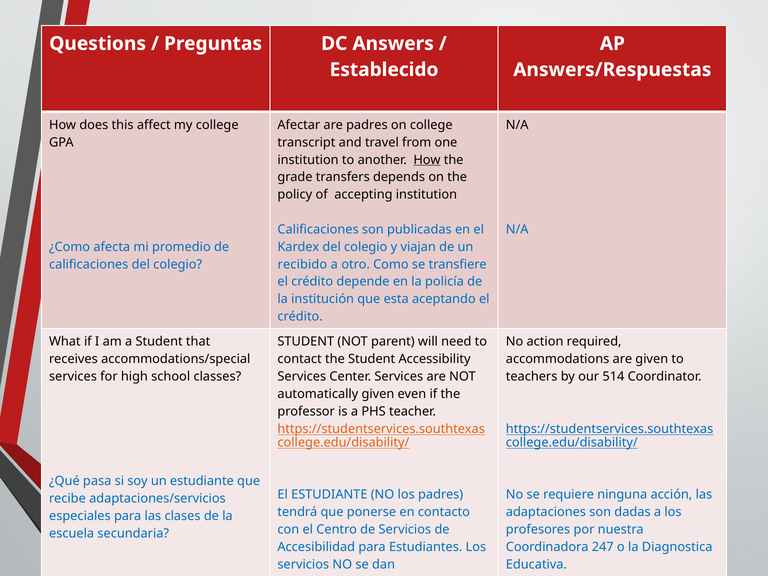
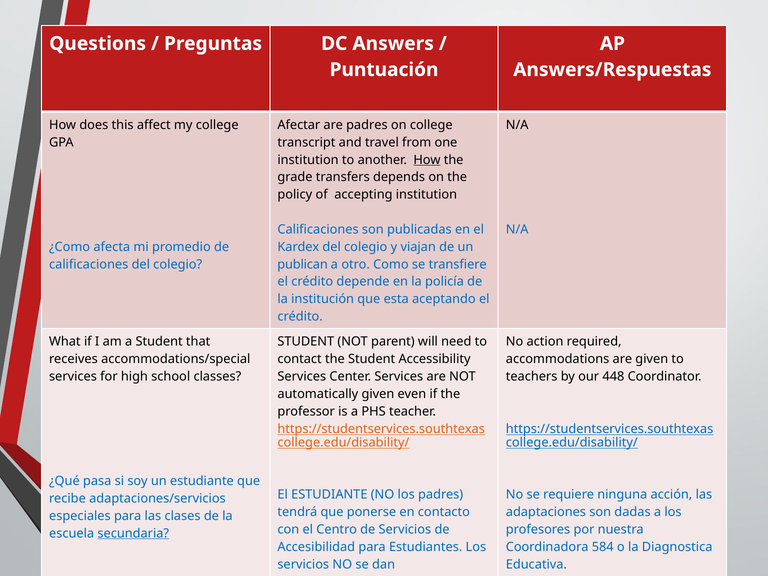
Establecido: Establecido -> Puntuación
recibido: recibido -> publican
514: 514 -> 448
secundaria underline: none -> present
247: 247 -> 584
